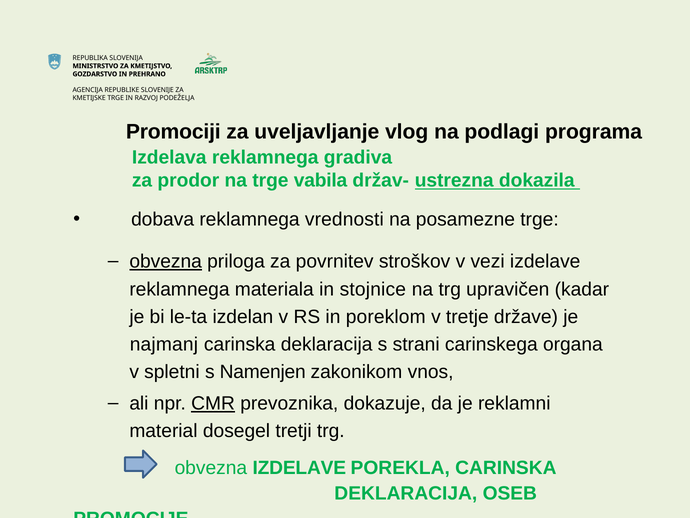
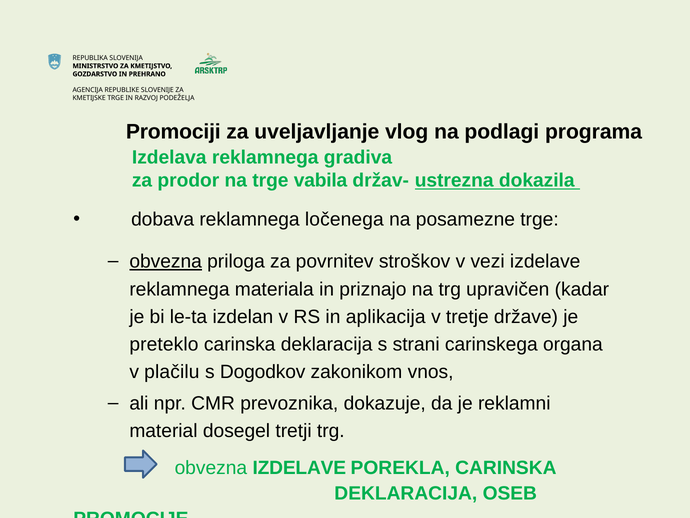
vrednosti: vrednosti -> ločenega
stojnice: stojnice -> priznajo
poreklom: poreklom -> aplikacija
najmanj: najmanj -> preteklo
spletni: spletni -> plačilu
Namenjen: Namenjen -> Dogodkov
CMR underline: present -> none
